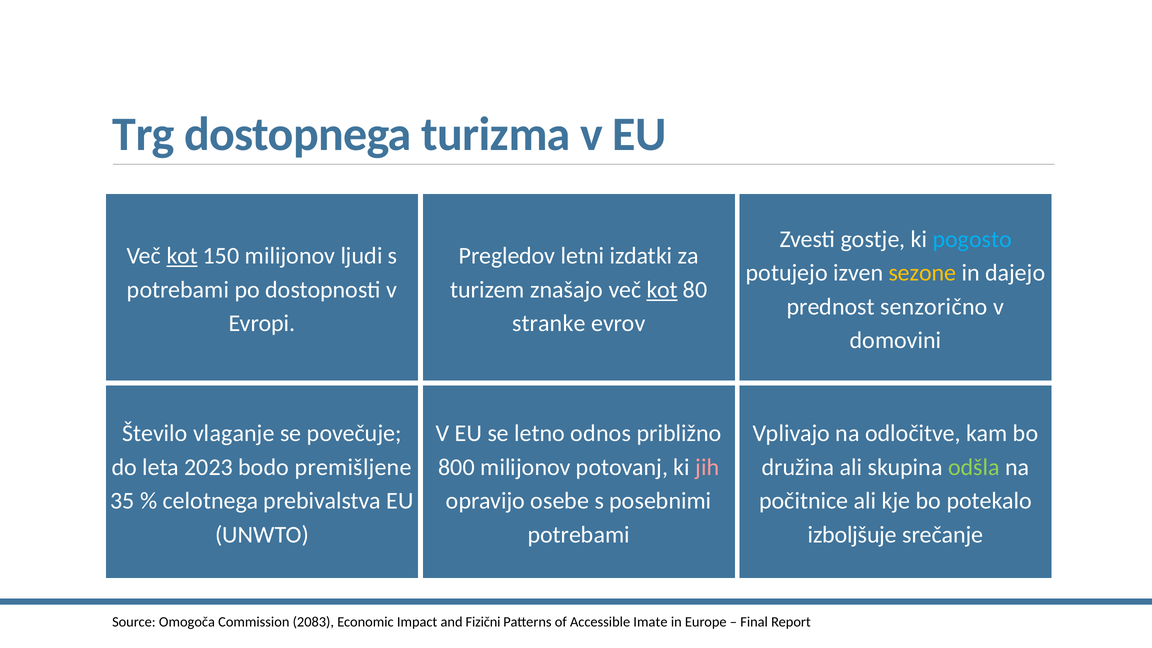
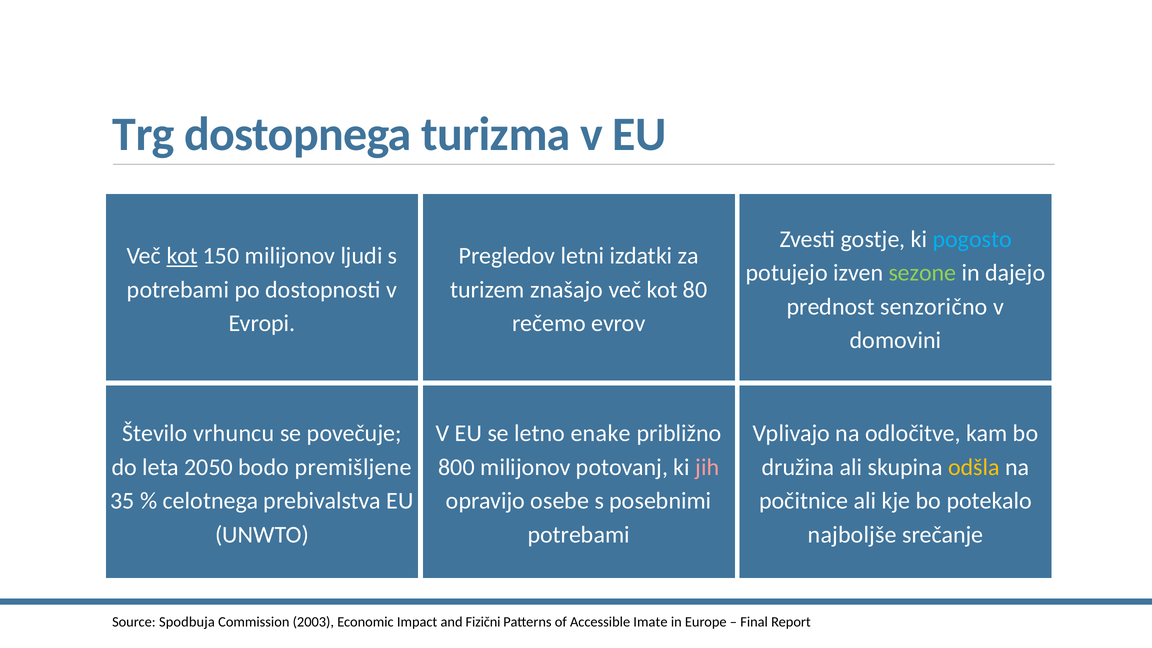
sezone colour: yellow -> light green
kot at (662, 290) underline: present -> none
stranke: stranke -> rečemo
vlaganje: vlaganje -> vrhuncu
odnos: odnos -> enake
2023: 2023 -> 2050
odšla colour: light green -> yellow
izboljšuje: izboljšuje -> najboljše
Omogoča: Omogoča -> Spodbuja
2083: 2083 -> 2003
